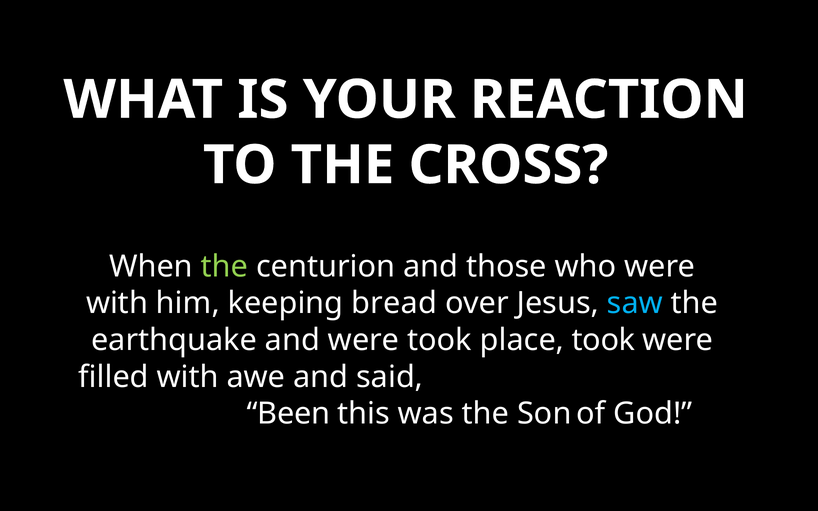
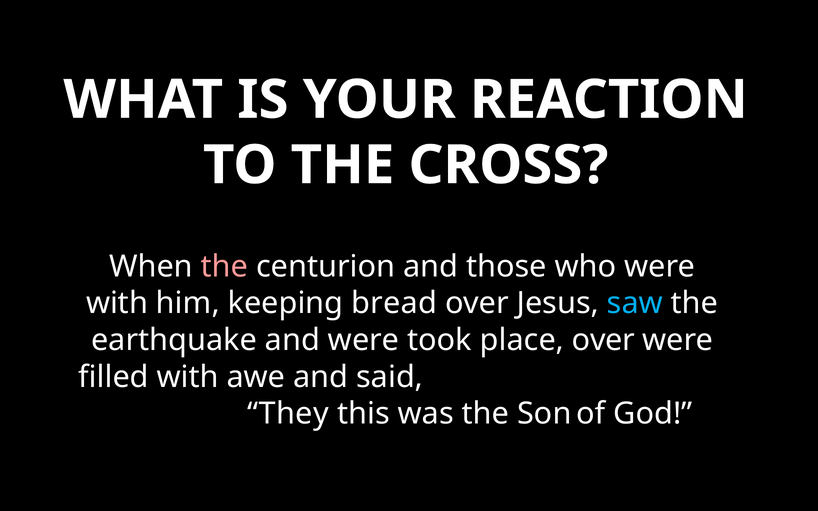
the at (225, 267) colour: light green -> pink
place took: took -> over
Been: Been -> They
